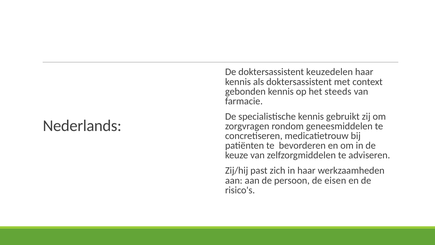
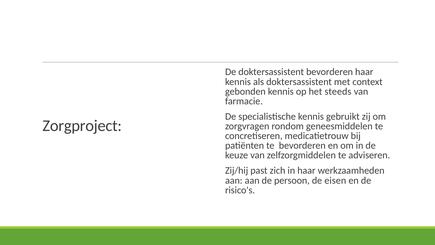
doktersassistent keuzedelen: keuzedelen -> bevorderen
Nederlands: Nederlands -> Zorgproject
